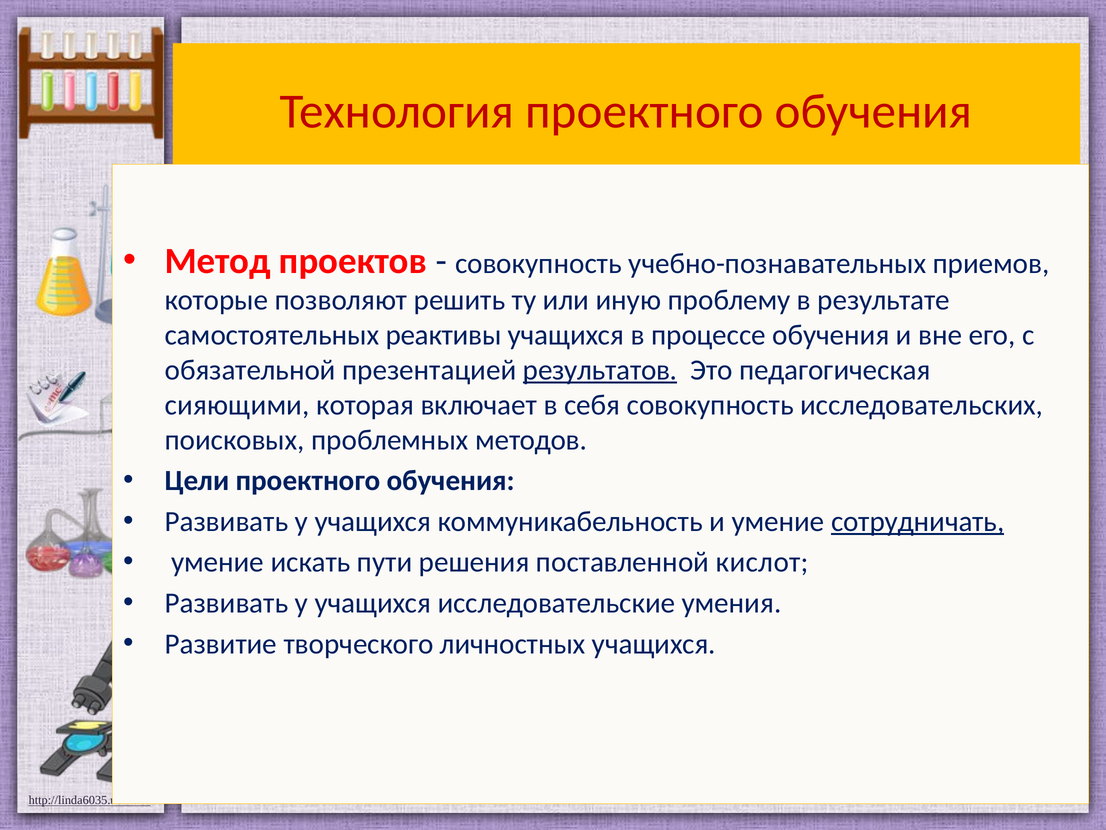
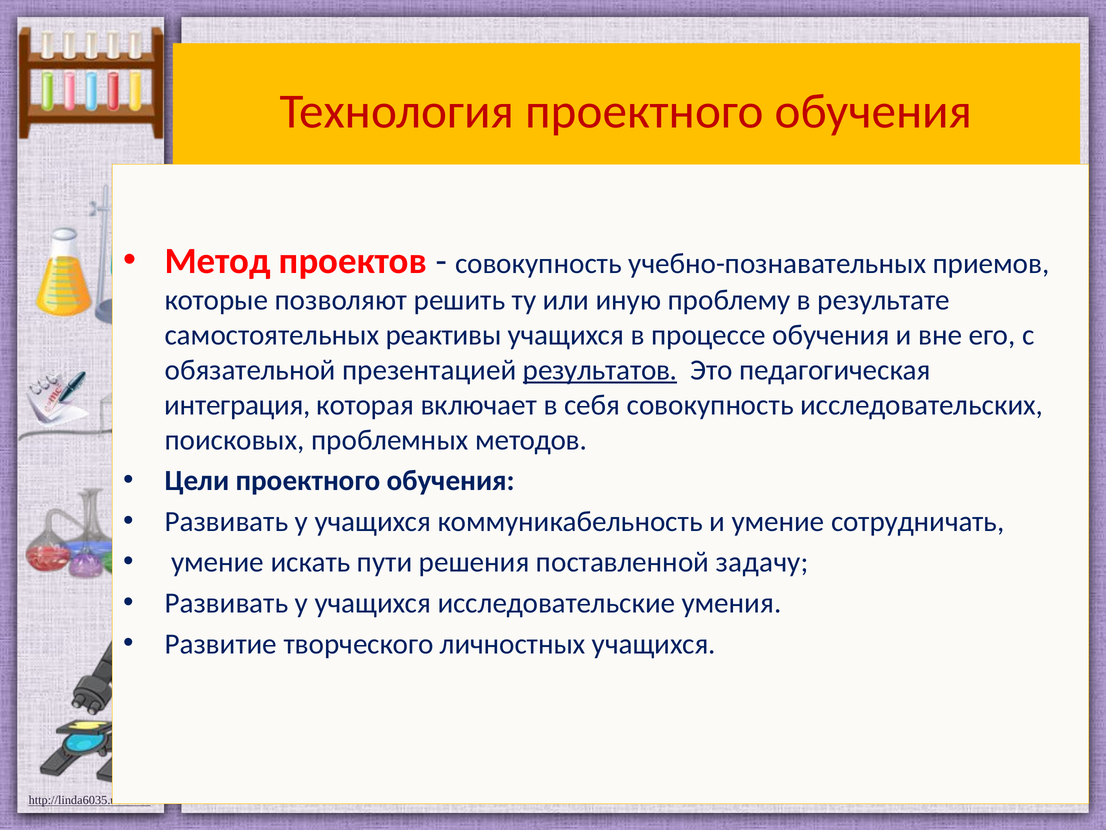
сияющими: сияющими -> интеграция
сотрудничать underline: present -> none
кислот: кислот -> задачу
